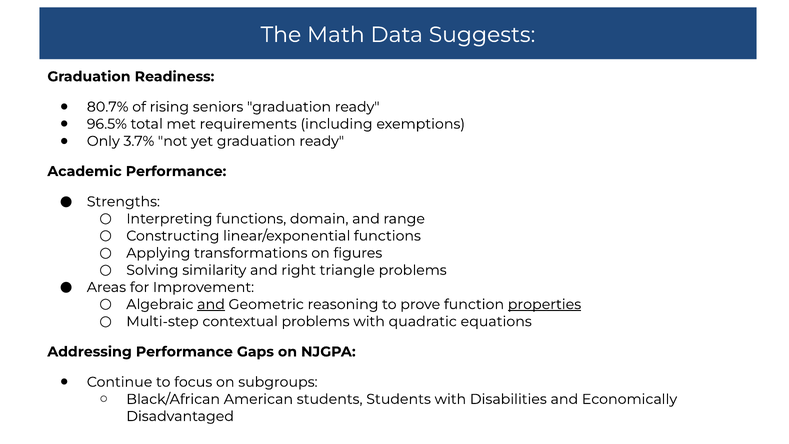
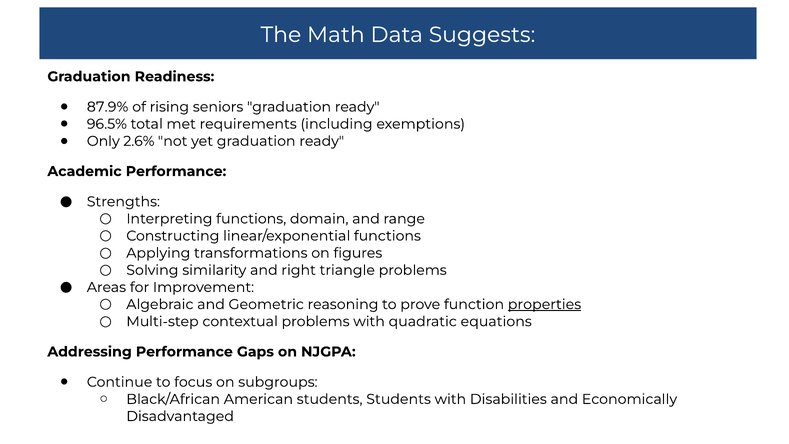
80.7%: 80.7% -> 87.9%
3.7%: 3.7% -> 2.6%
and at (211, 304) underline: present -> none
